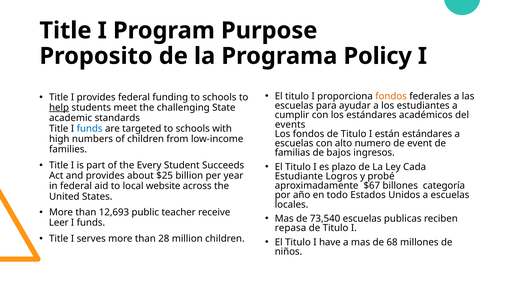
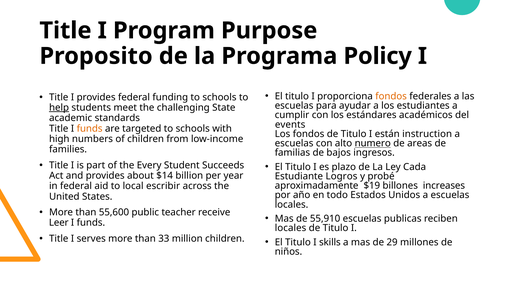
funds at (90, 129) colour: blue -> orange
están estándares: estándares -> instruction
numero underline: none -> present
event: event -> areas
$25: $25 -> $14
$67: $67 -> $19
categoría: categoría -> increases
website: website -> escribir
12,693: 12,693 -> 55,600
73,540: 73,540 -> 55,910
repasa at (291, 228): repasa -> locales
28: 28 -> 33
have: have -> skills
68: 68 -> 29
